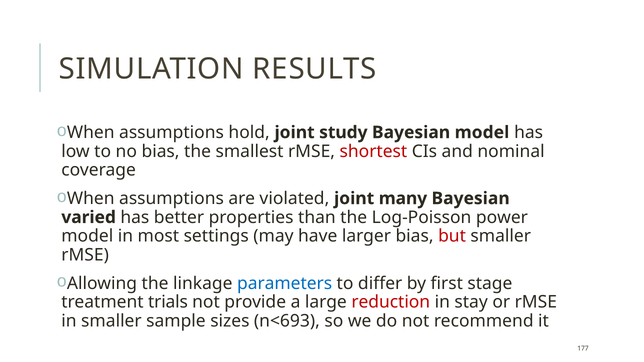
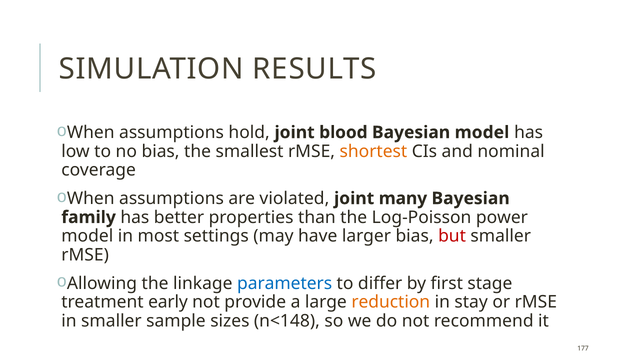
study: study -> blood
shortest colour: red -> orange
varied: varied -> family
trials: trials -> early
reduction colour: red -> orange
n<693: n<693 -> n<148
